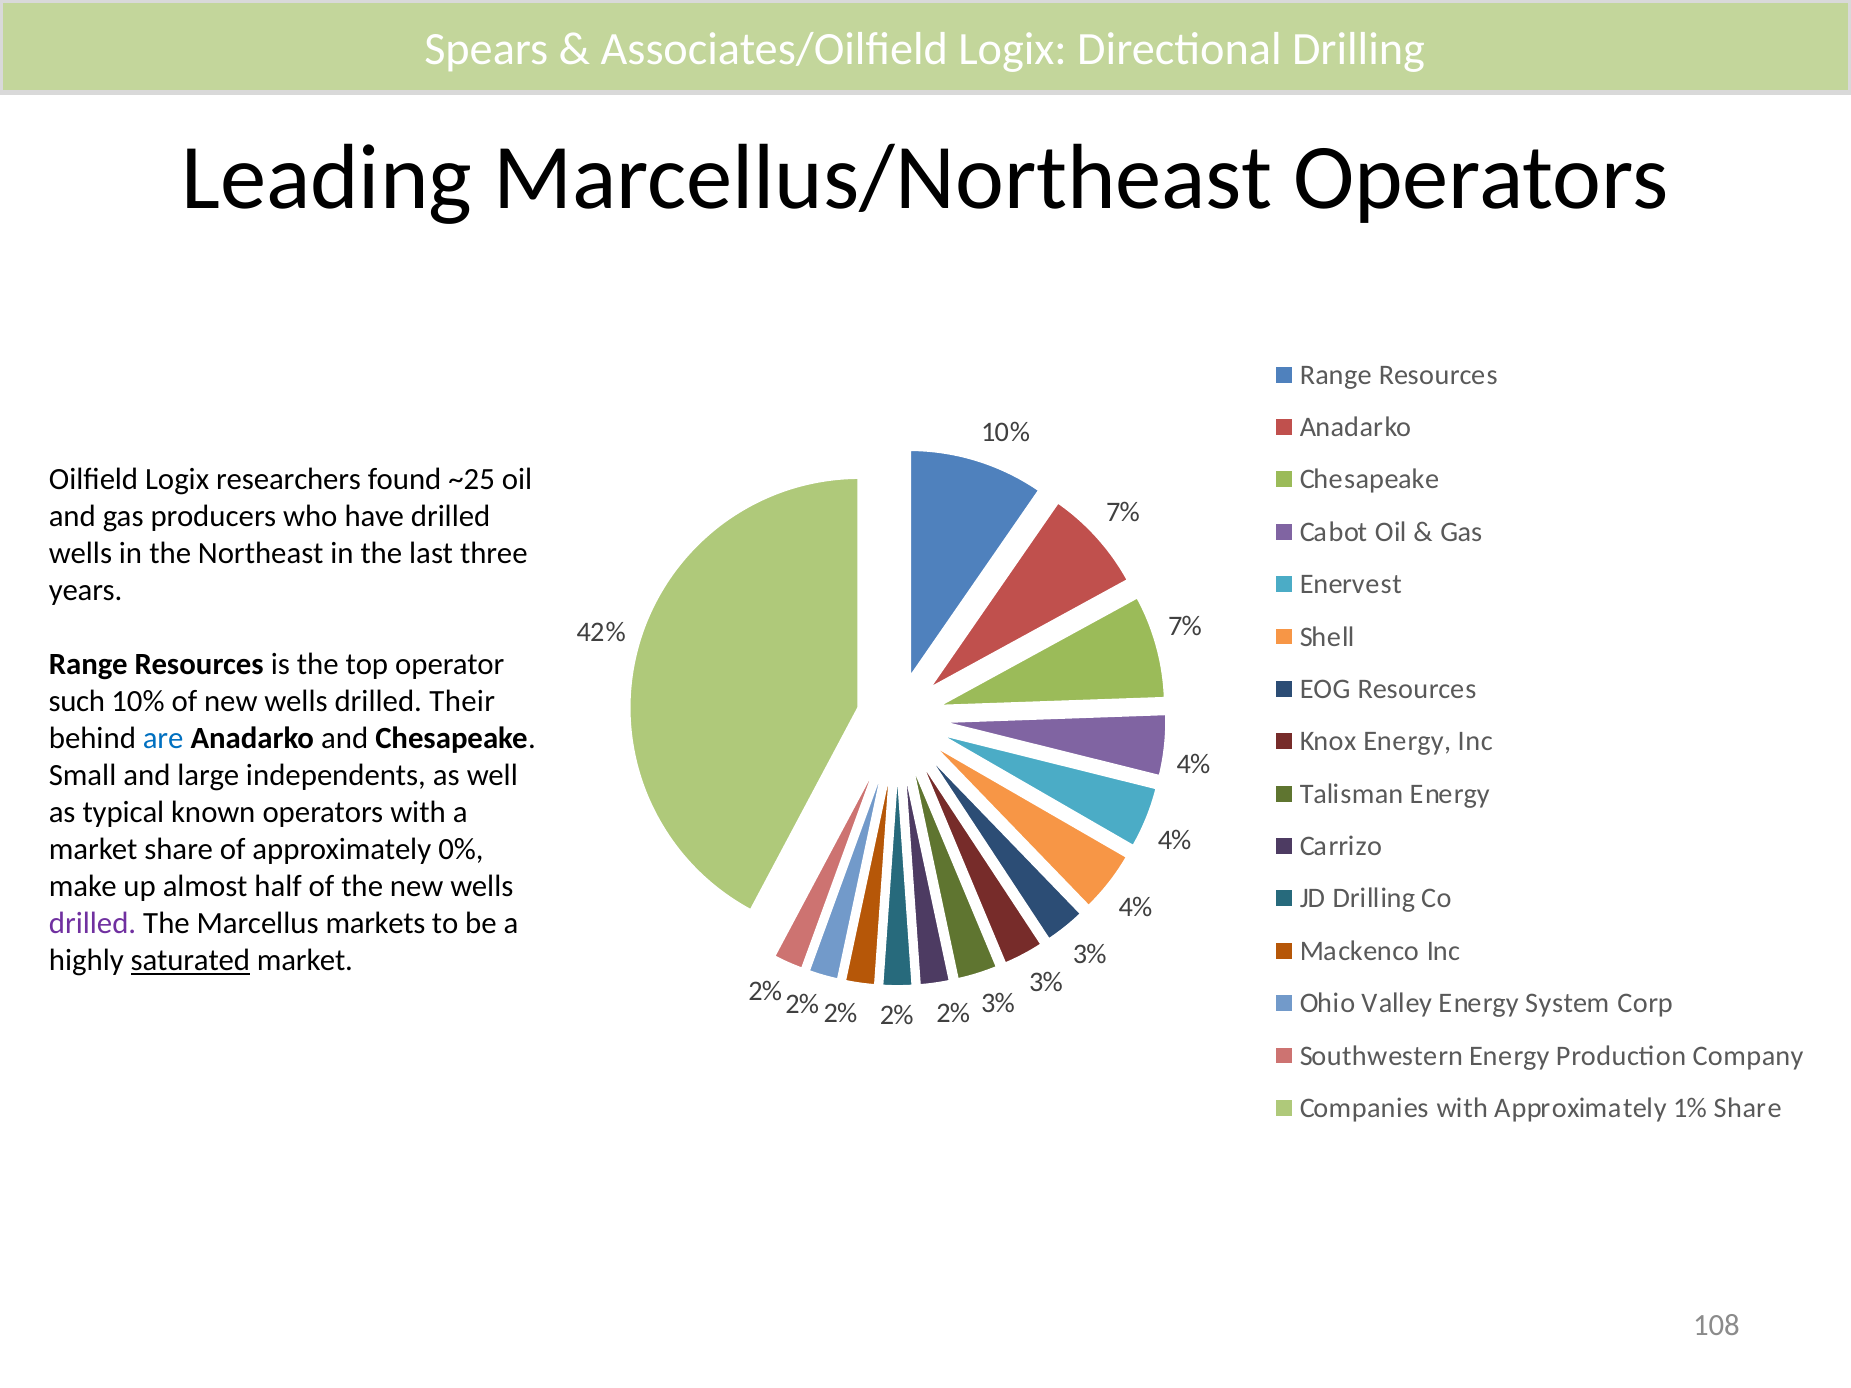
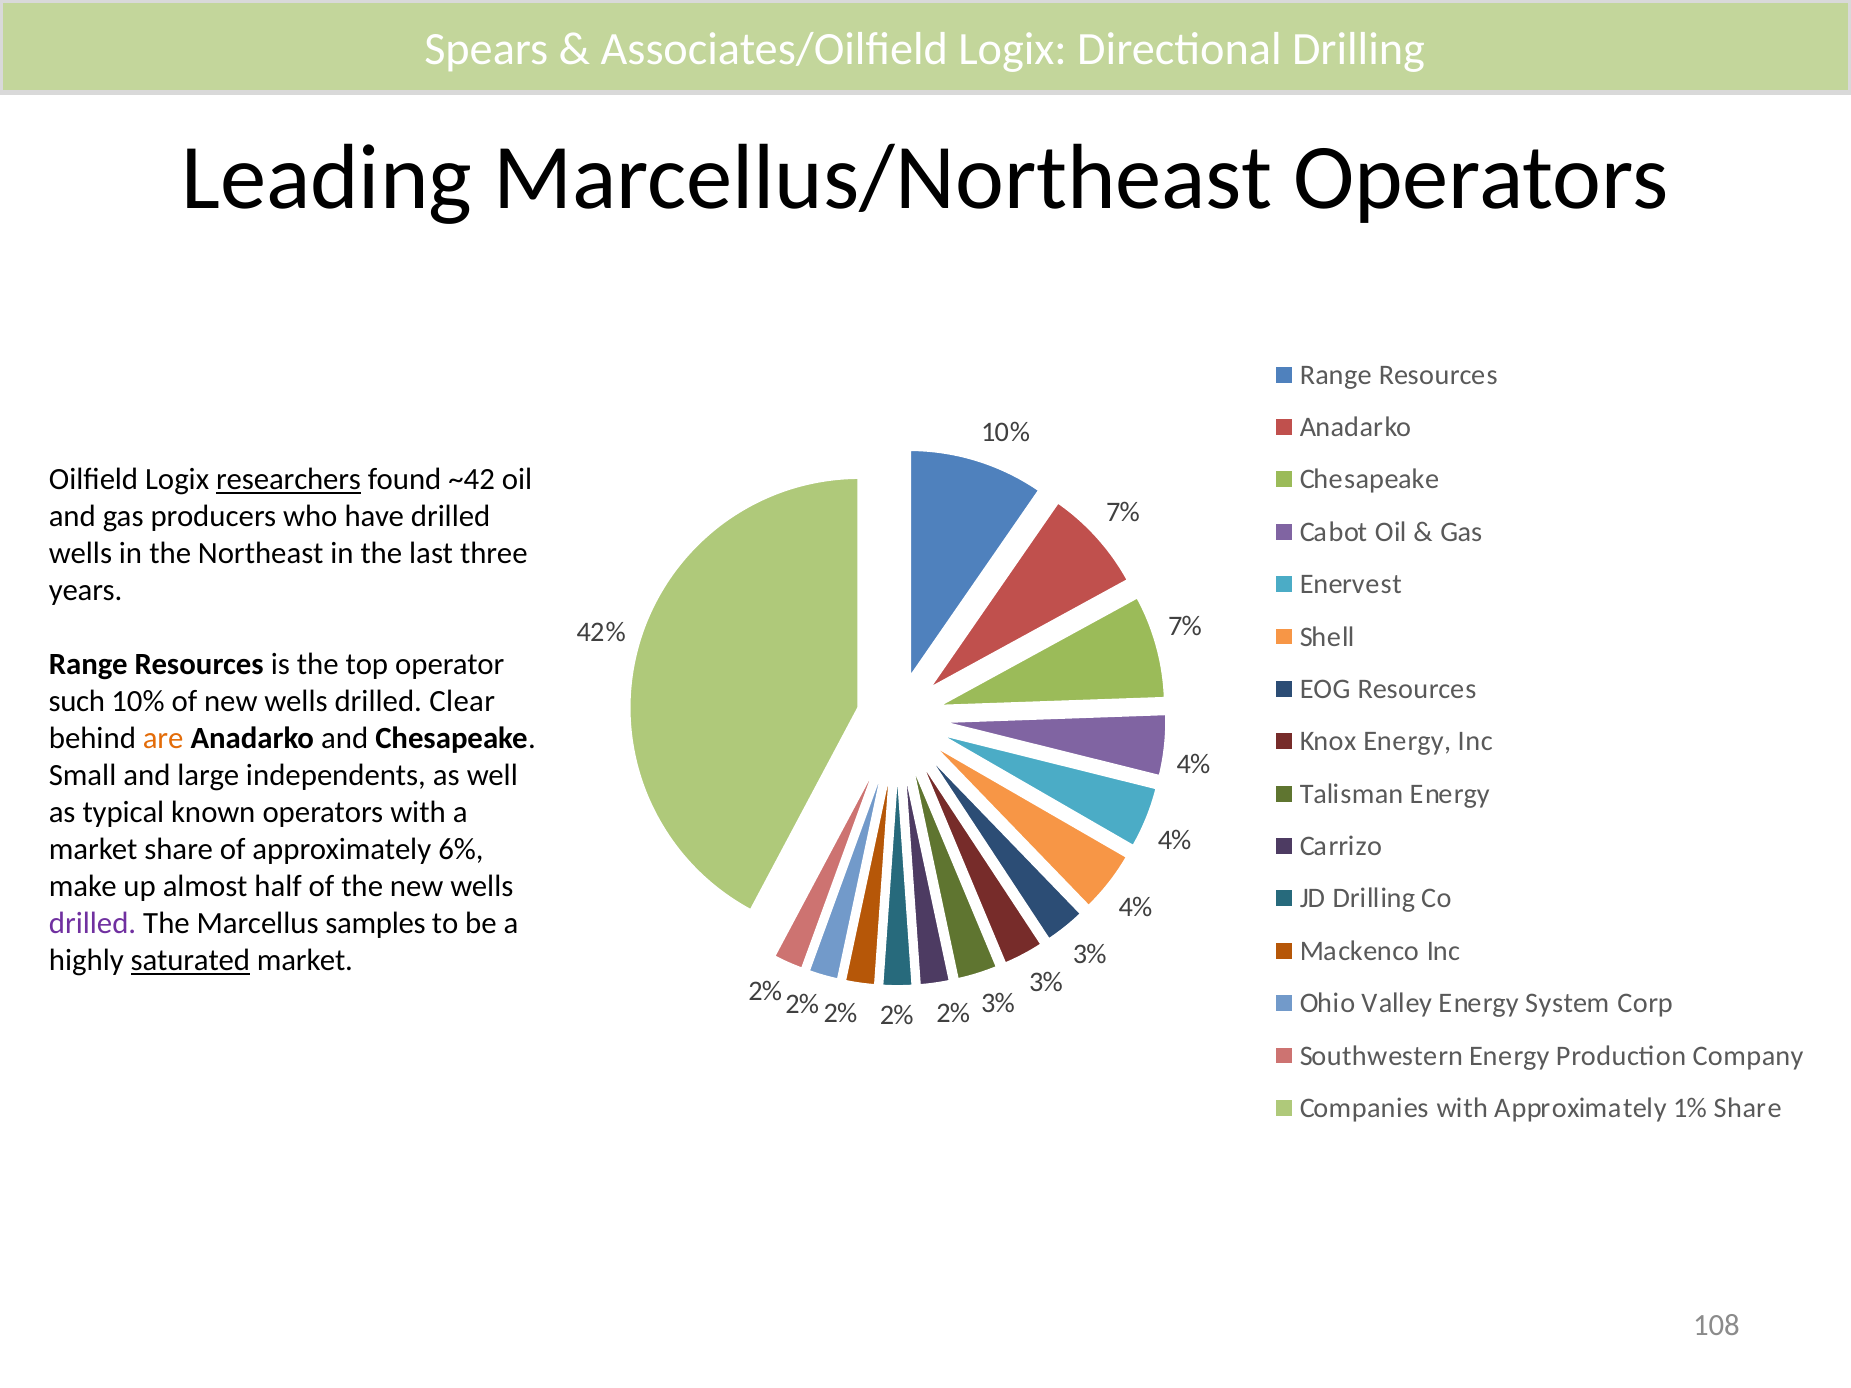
researchers underline: none -> present
~25: ~25 -> ~42
Their: Their -> Clear
are colour: blue -> orange
0%: 0% -> 6%
markets: markets -> samples
